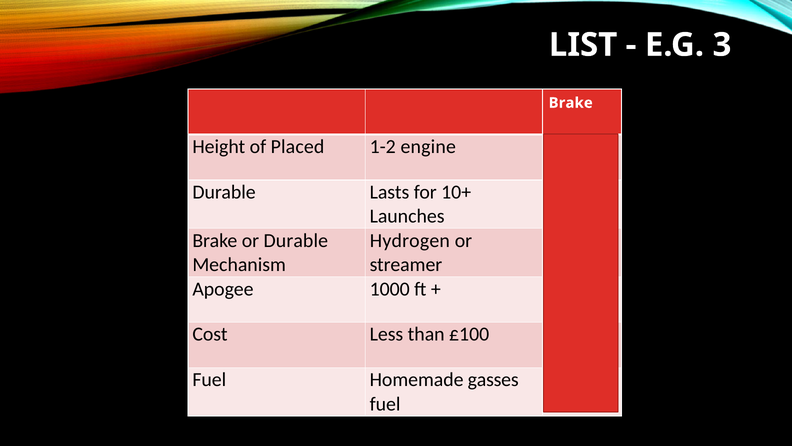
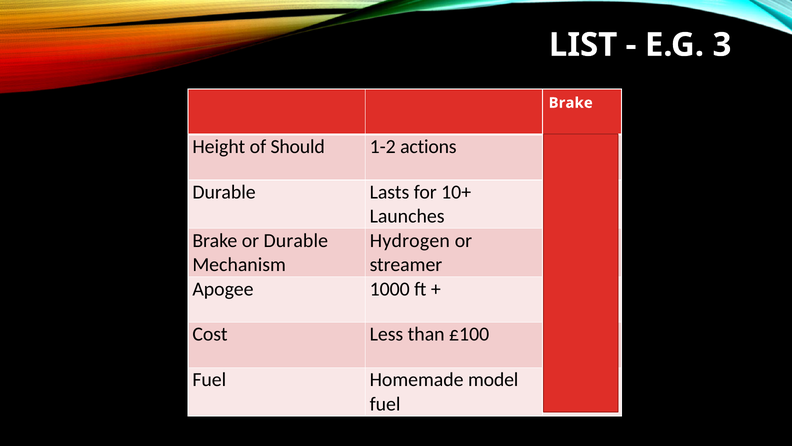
Placed: Placed -> Should
engine: engine -> actions
gasses: gasses -> model
